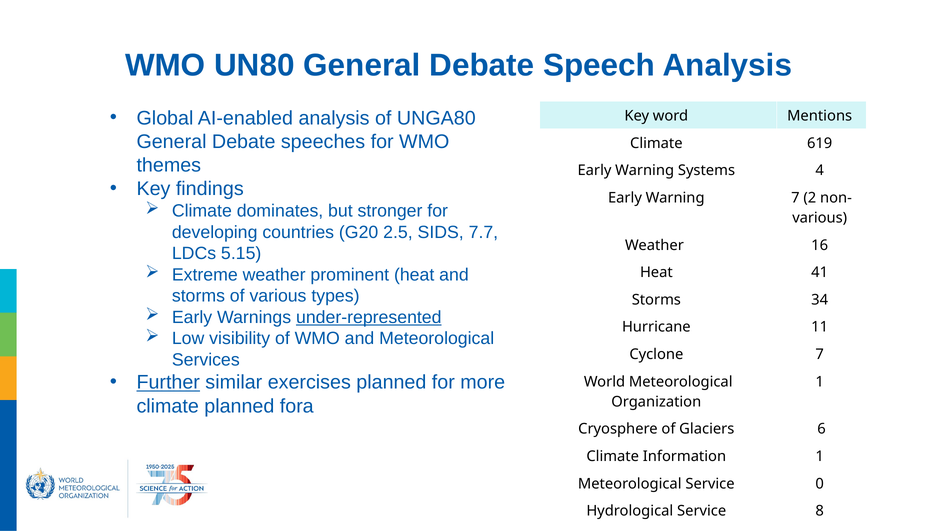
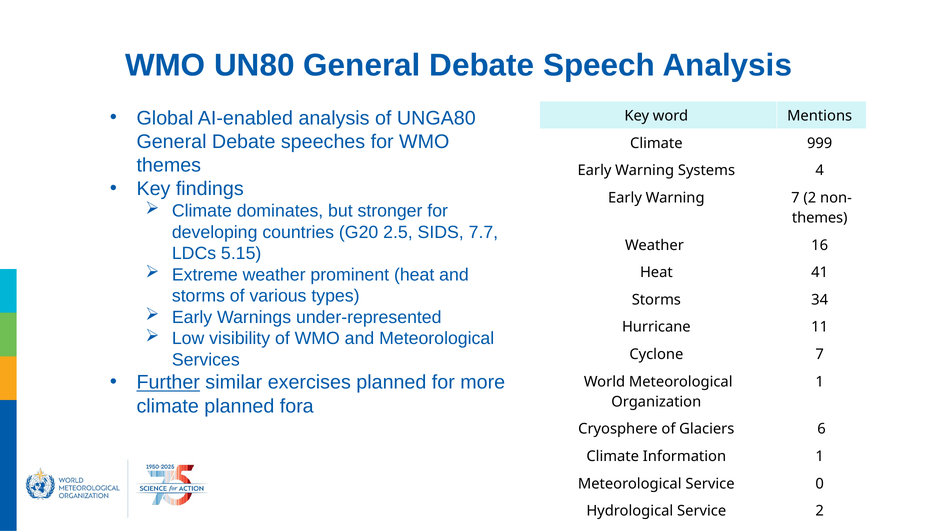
619: 619 -> 999
various at (820, 218): various -> themes
under-represented underline: present -> none
Service 8: 8 -> 2
